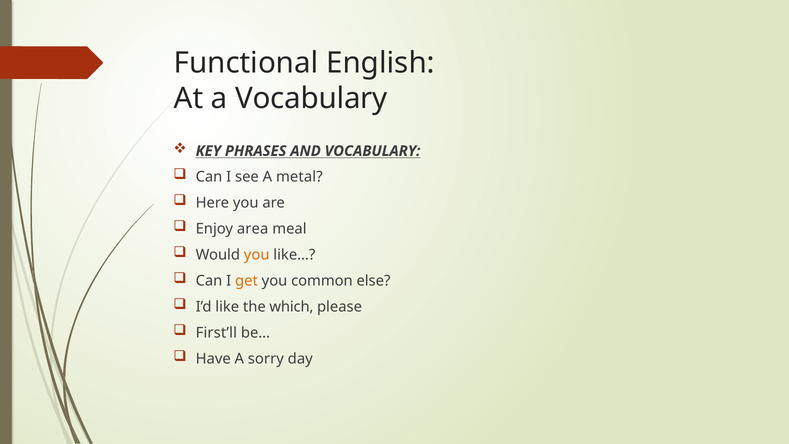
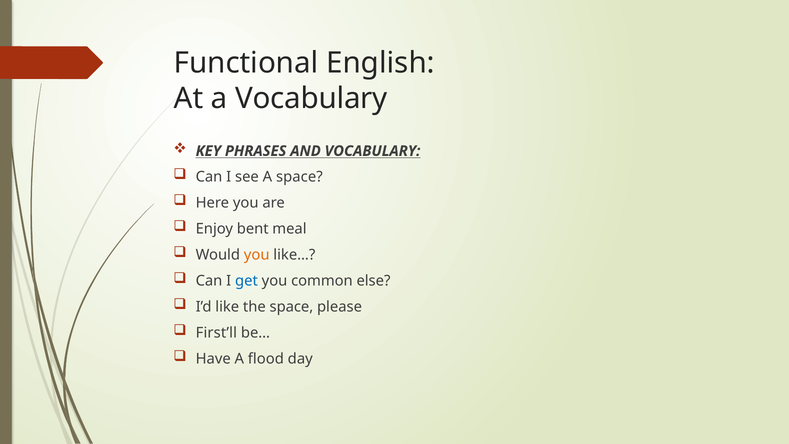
A metal: metal -> space
area: area -> bent
get colour: orange -> blue
the which: which -> space
sorry: sorry -> flood
